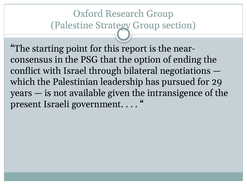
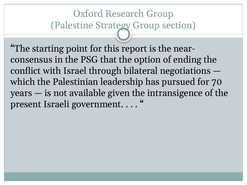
29: 29 -> 70
